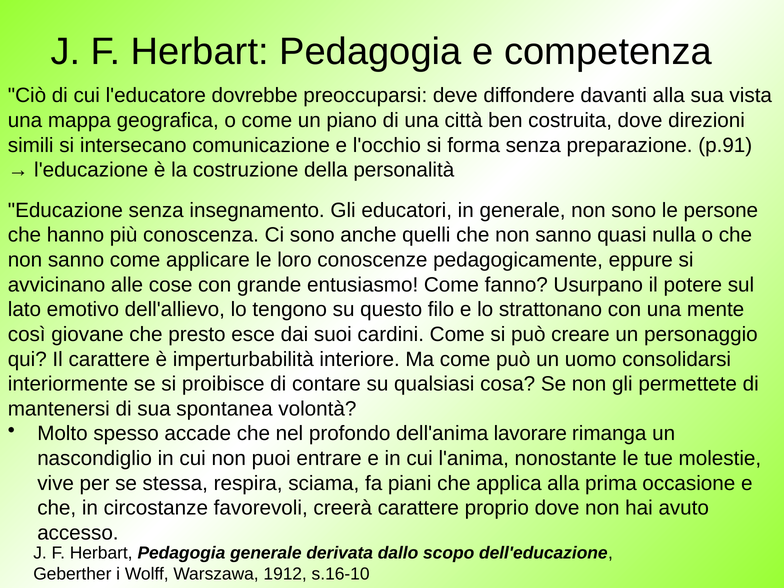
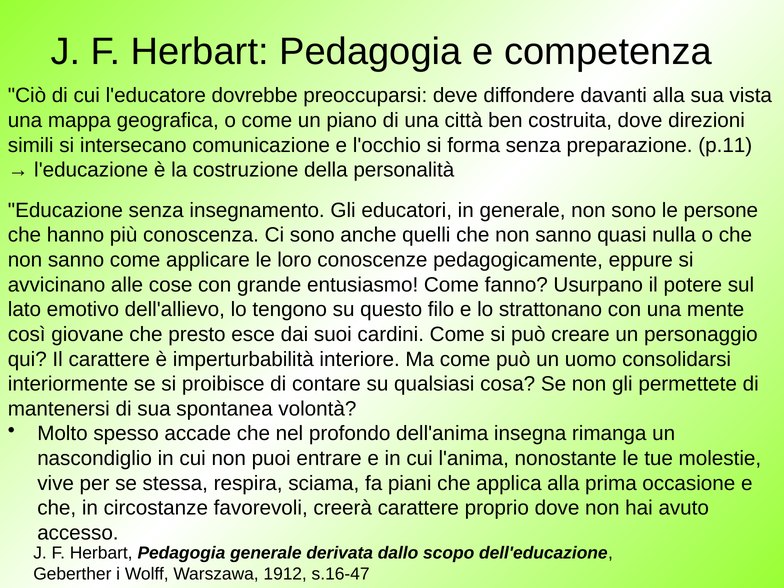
p.91: p.91 -> p.11
lavorare: lavorare -> insegna
s.16-10: s.16-10 -> s.16-47
